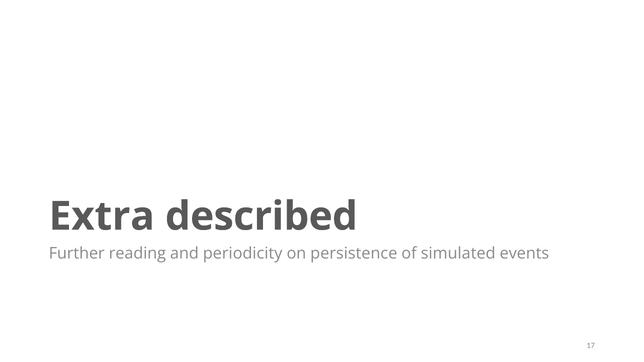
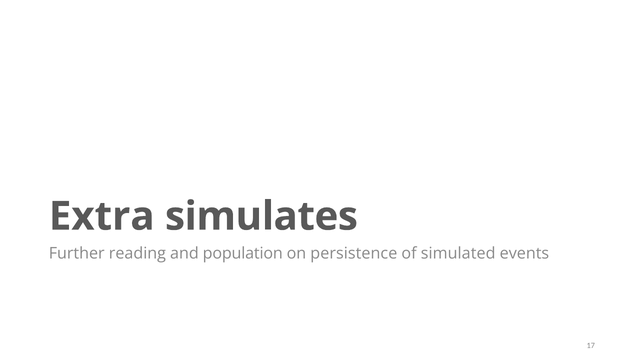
described: described -> simulates
periodicity: periodicity -> population
